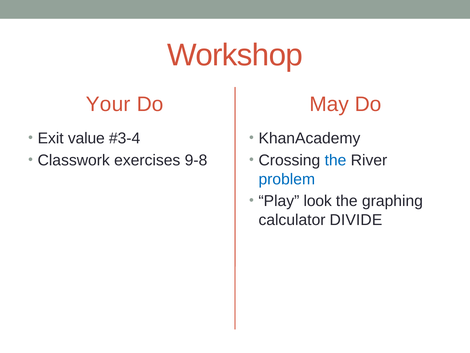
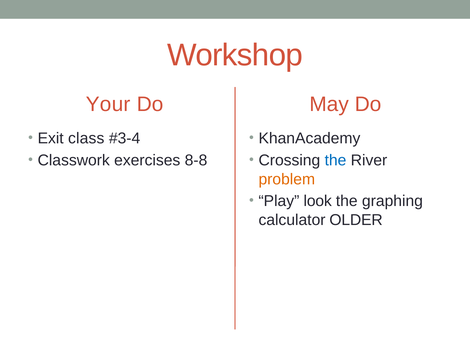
value: value -> class
9-8: 9-8 -> 8-8
problem colour: blue -> orange
DIVIDE: DIVIDE -> OLDER
